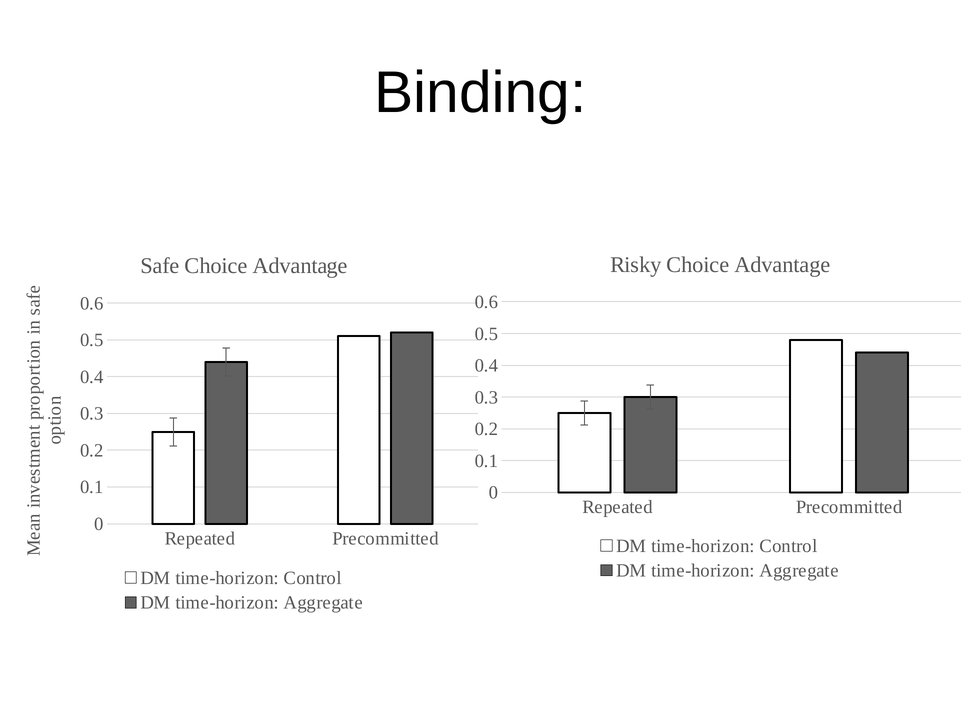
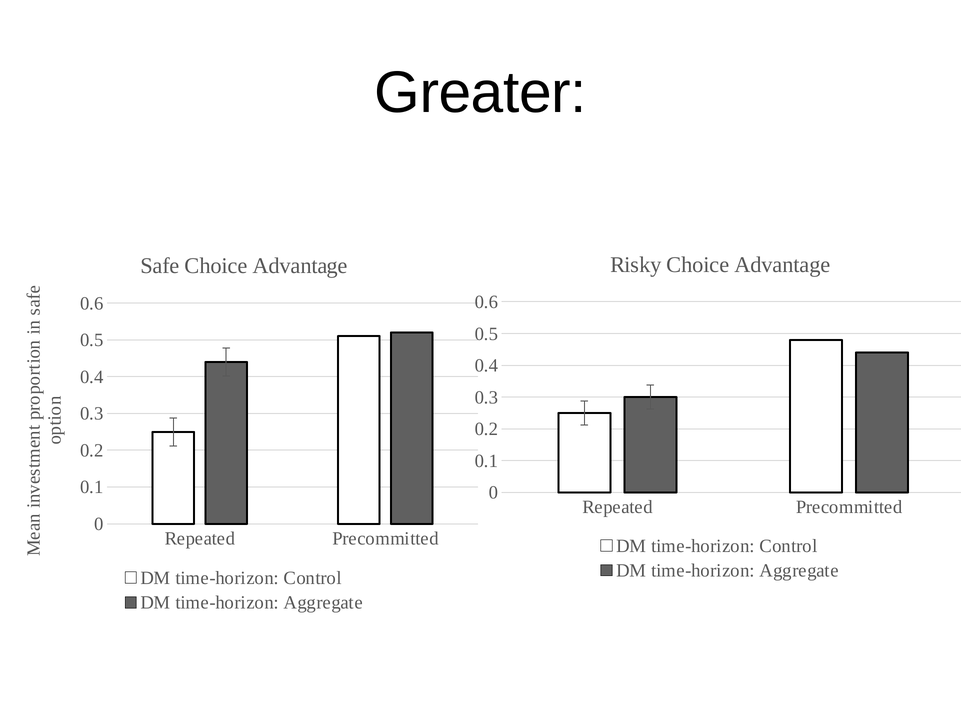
Binding: Binding -> Greater
